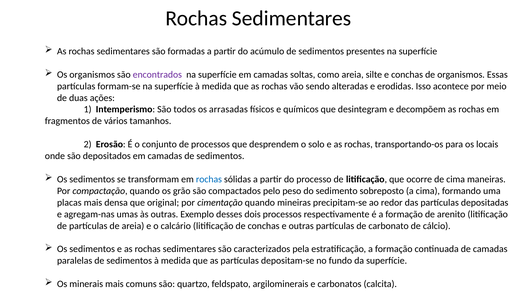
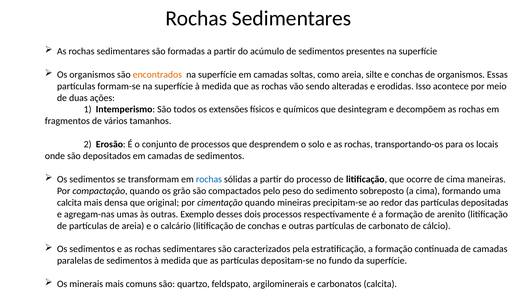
encontrados colour: purple -> orange
arrasadas: arrasadas -> extensões
placas at (69, 202): placas -> calcita
